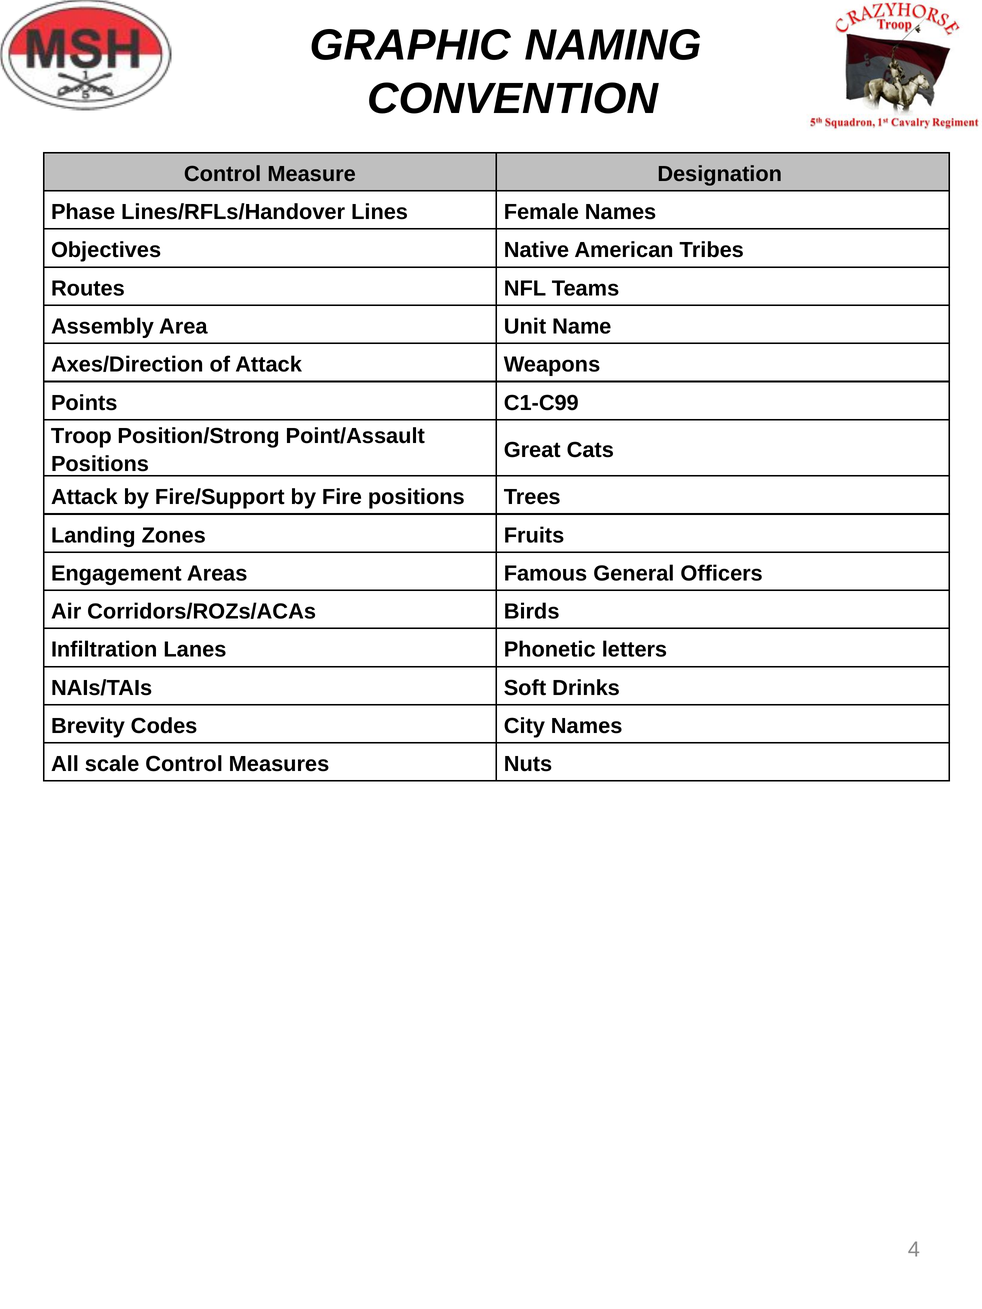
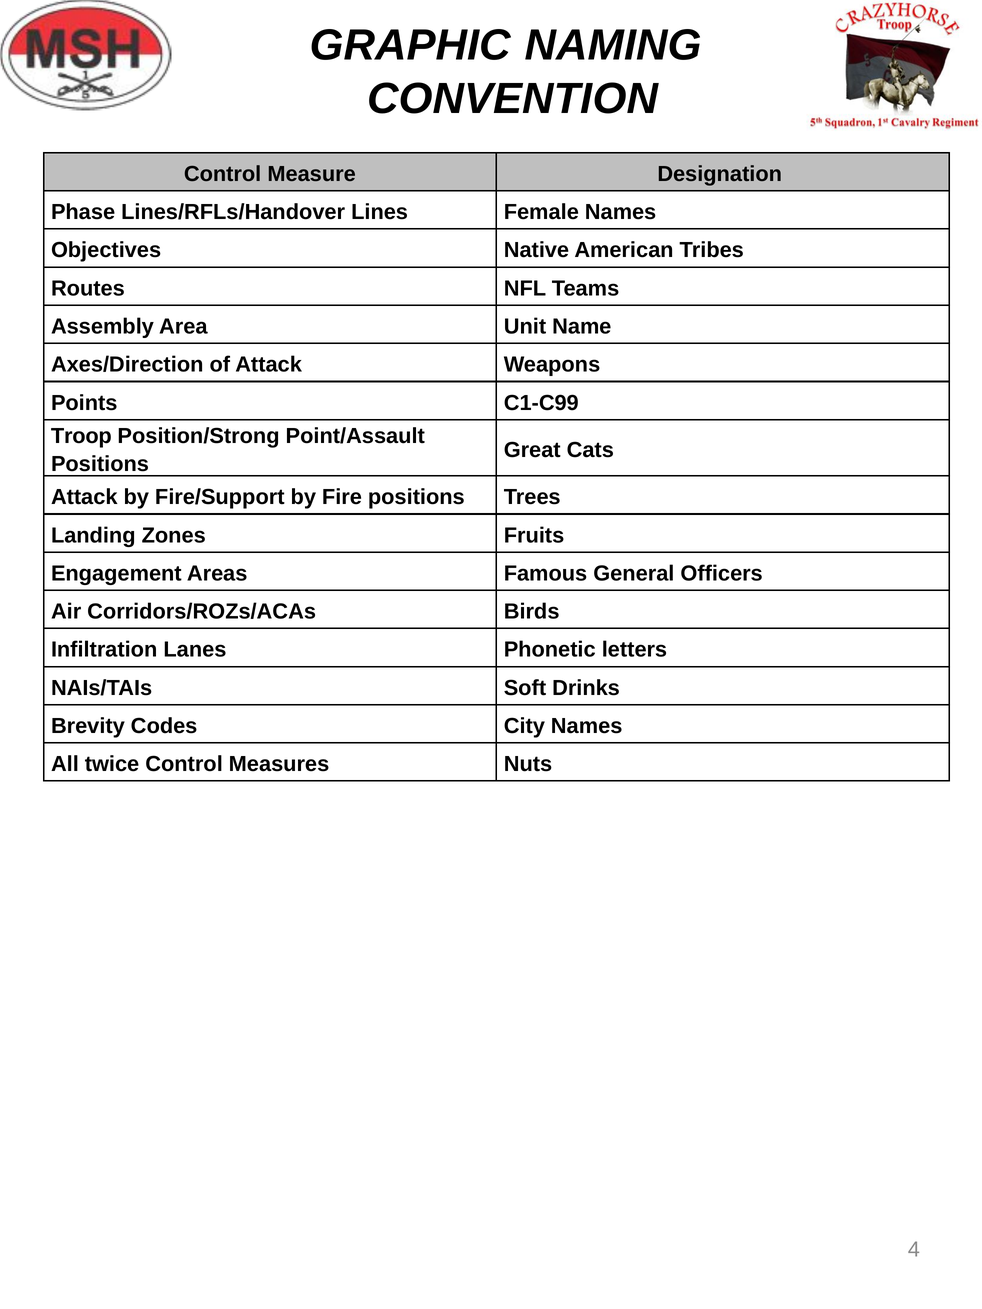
scale: scale -> twice
